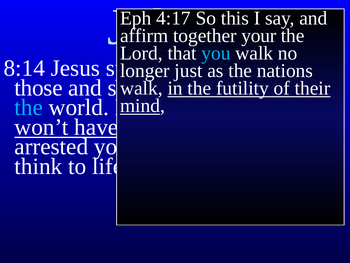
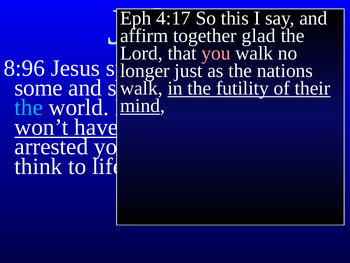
your: your -> glad
you at (216, 53) colour: light blue -> pink
8:14: 8:14 -> 8:96
those: those -> some
